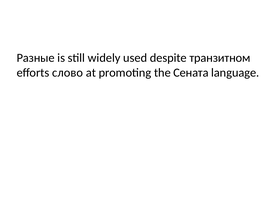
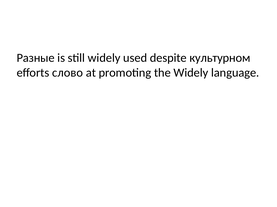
транзитном: транзитном -> культурном
the Сената: Сената -> Widely
